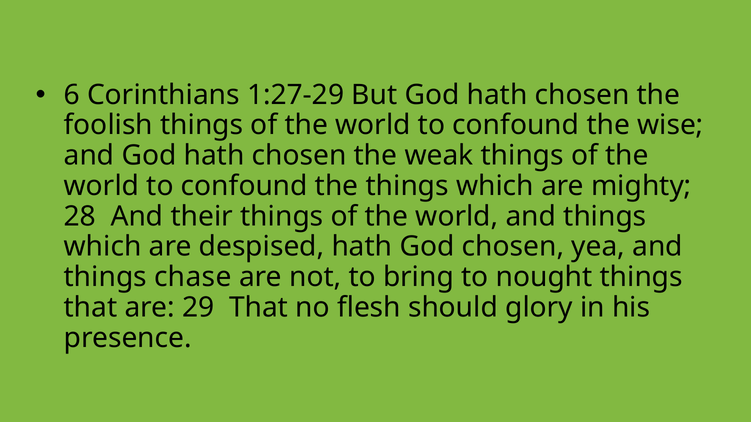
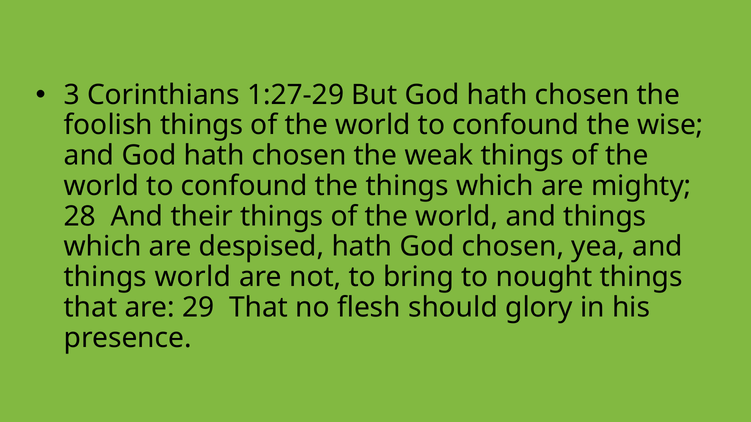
6: 6 -> 3
things chase: chase -> world
